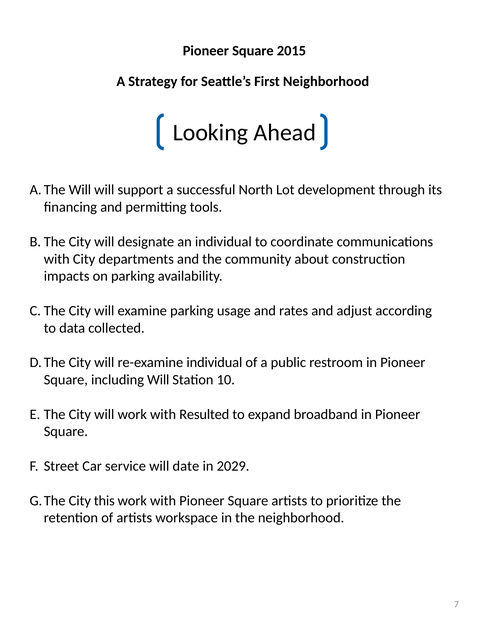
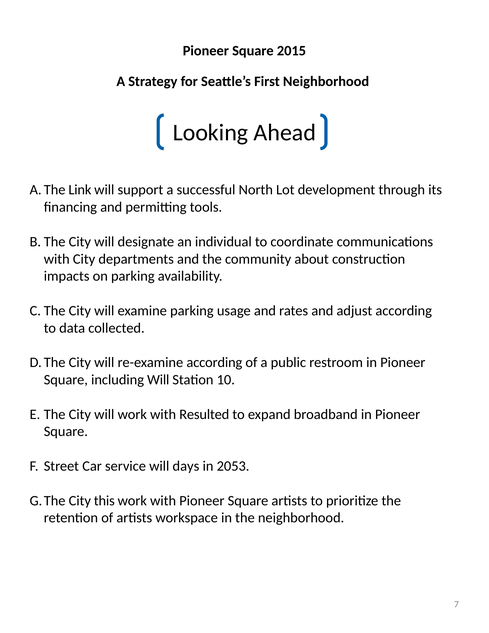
Will at (80, 190): Will -> Link
re-examine individual: individual -> according
date: date -> days
2029: 2029 -> 2053
